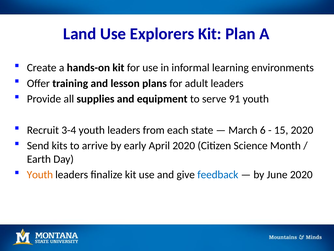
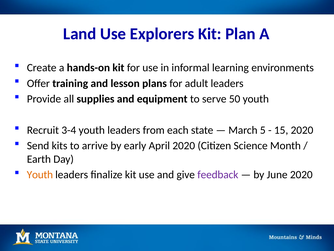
91: 91 -> 50
6: 6 -> 5
feedback colour: blue -> purple
